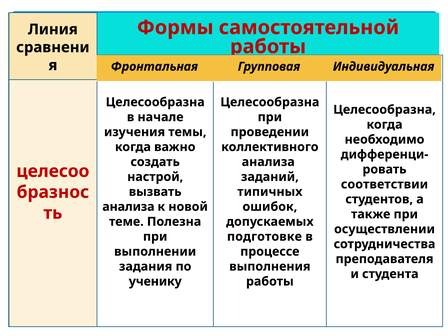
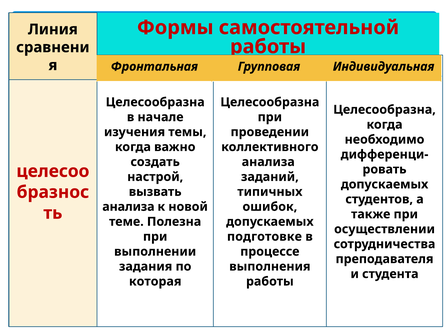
соответствии at (384, 184): соответствии -> допускаемых
ученику: ученику -> которая
